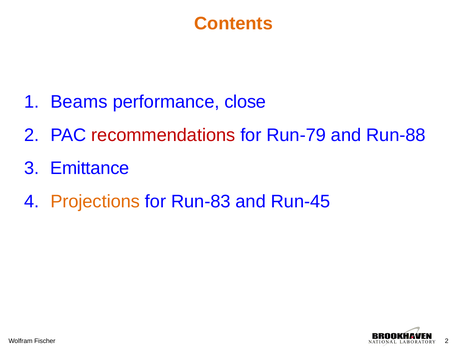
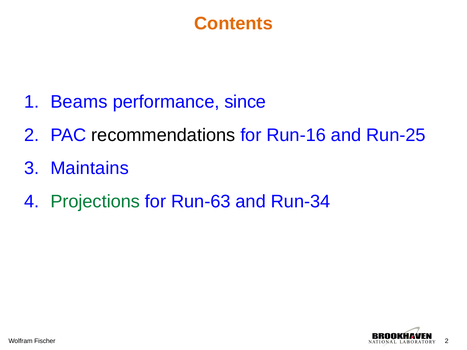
close: close -> since
recommendations colour: red -> black
Run-79: Run-79 -> Run-16
Run-88: Run-88 -> Run-25
Emittance: Emittance -> Maintains
Projections colour: orange -> green
Run-83: Run-83 -> Run-63
Run-45: Run-45 -> Run-34
